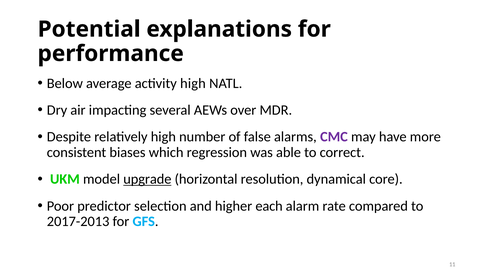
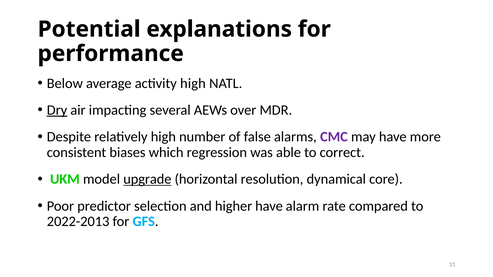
Dry underline: none -> present
higher each: each -> have
2017-2013: 2017-2013 -> 2022-2013
